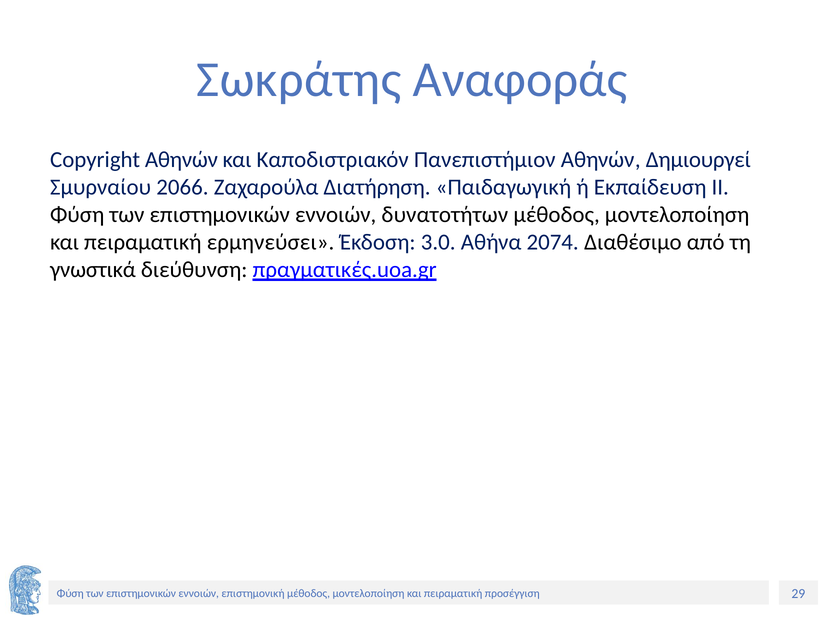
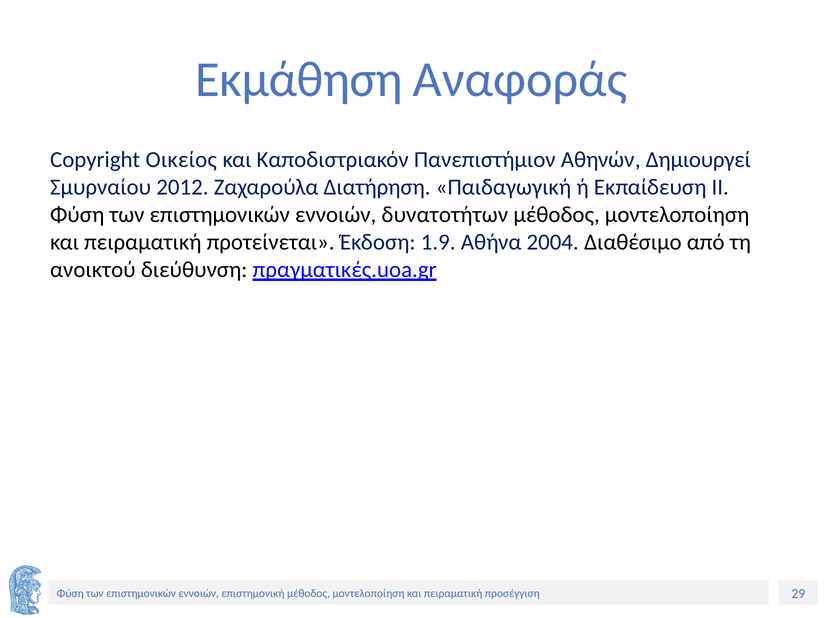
Σωκράτης: Σωκράτης -> Εκμάθηση
Copyright Αθηνών: Αθηνών -> Οικείος
2066: 2066 -> 2012
ερμηνεύσει: ερμηνεύσει -> προτείνεται
3.0: 3.0 -> 1.9
2074: 2074 -> 2004
γνωστικά: γνωστικά -> ανοικτού
